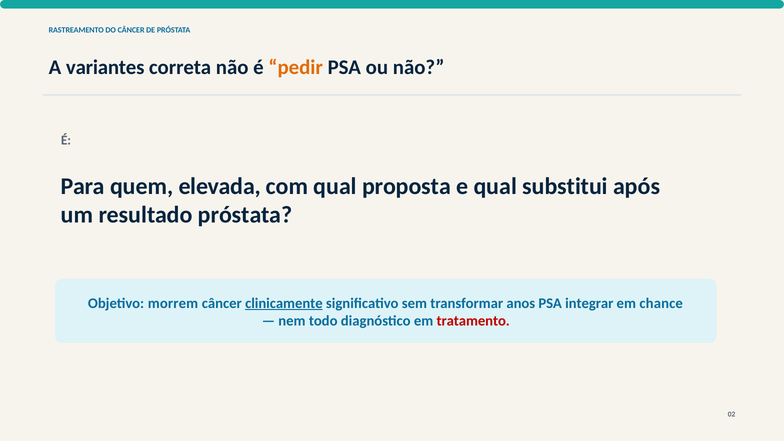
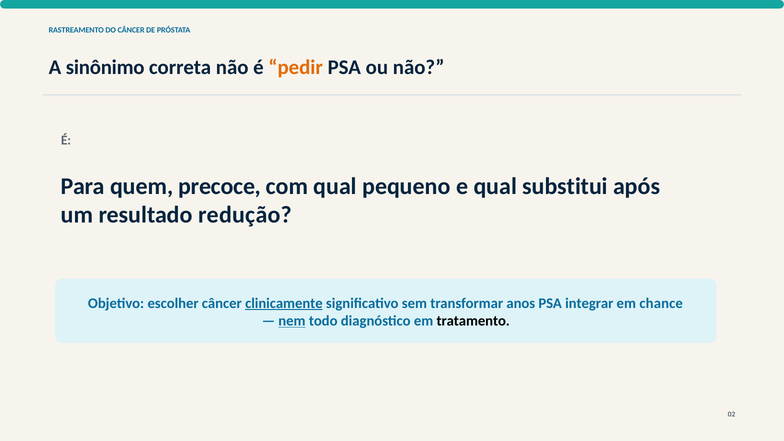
variantes: variantes -> sinônimo
elevada: elevada -> precoce
proposta: proposta -> pequeno
resultado próstata: próstata -> redução
morrem: morrem -> escolher
nem underline: none -> present
tratamento colour: red -> black
